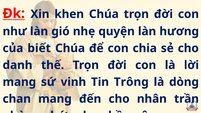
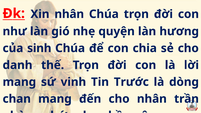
Xin khen: khen -> nhân
biết: biết -> sinh
Trông: Trông -> Trước
